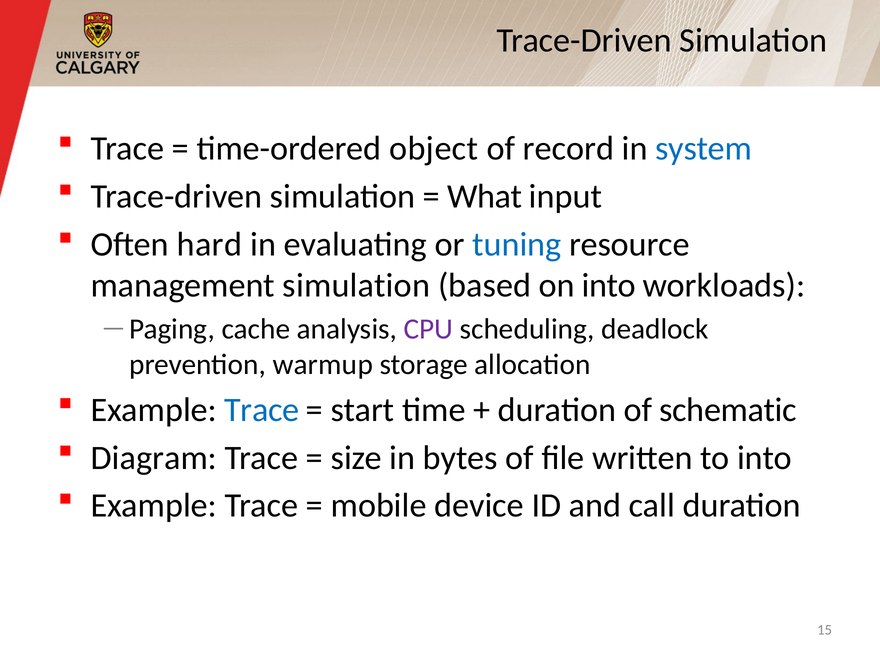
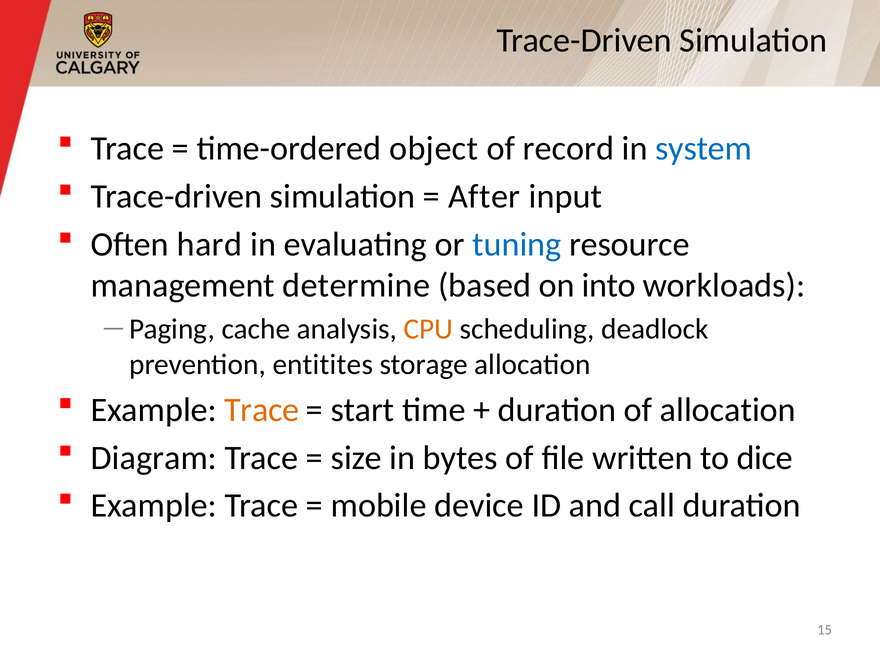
What: What -> After
management simulation: simulation -> determine
CPU colour: purple -> orange
warmup: warmup -> entitites
Trace at (262, 410) colour: blue -> orange
of schematic: schematic -> allocation
to into: into -> dice
